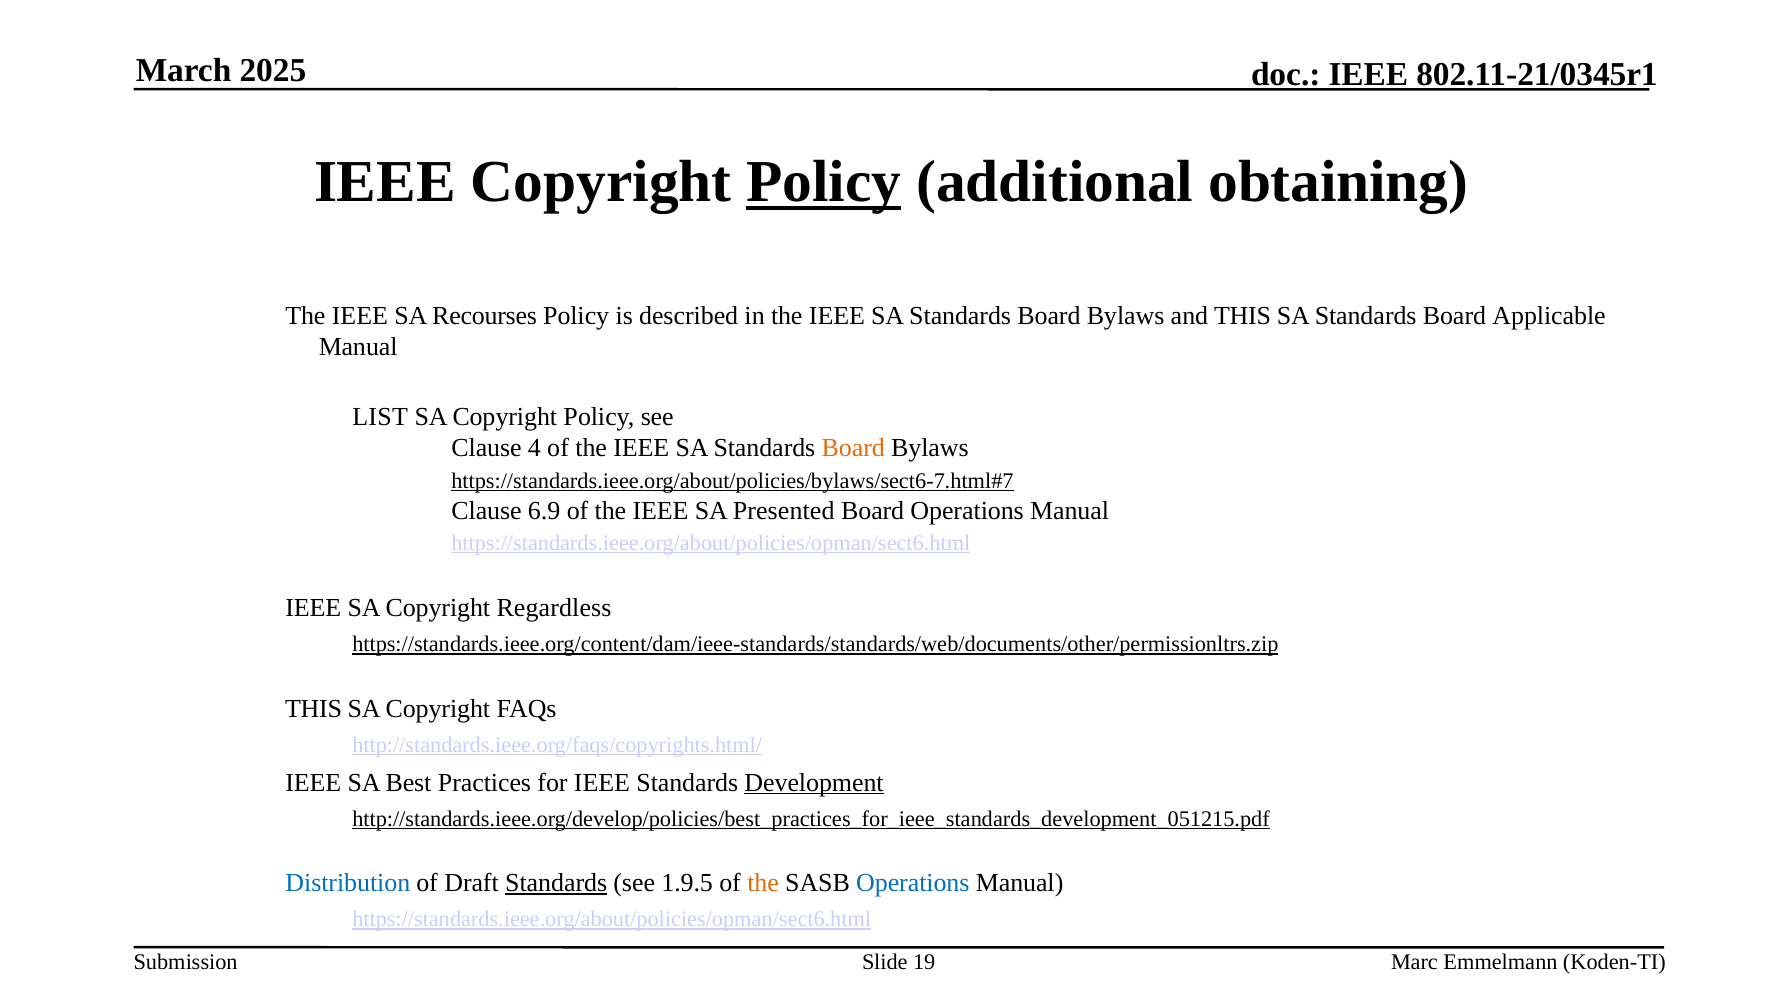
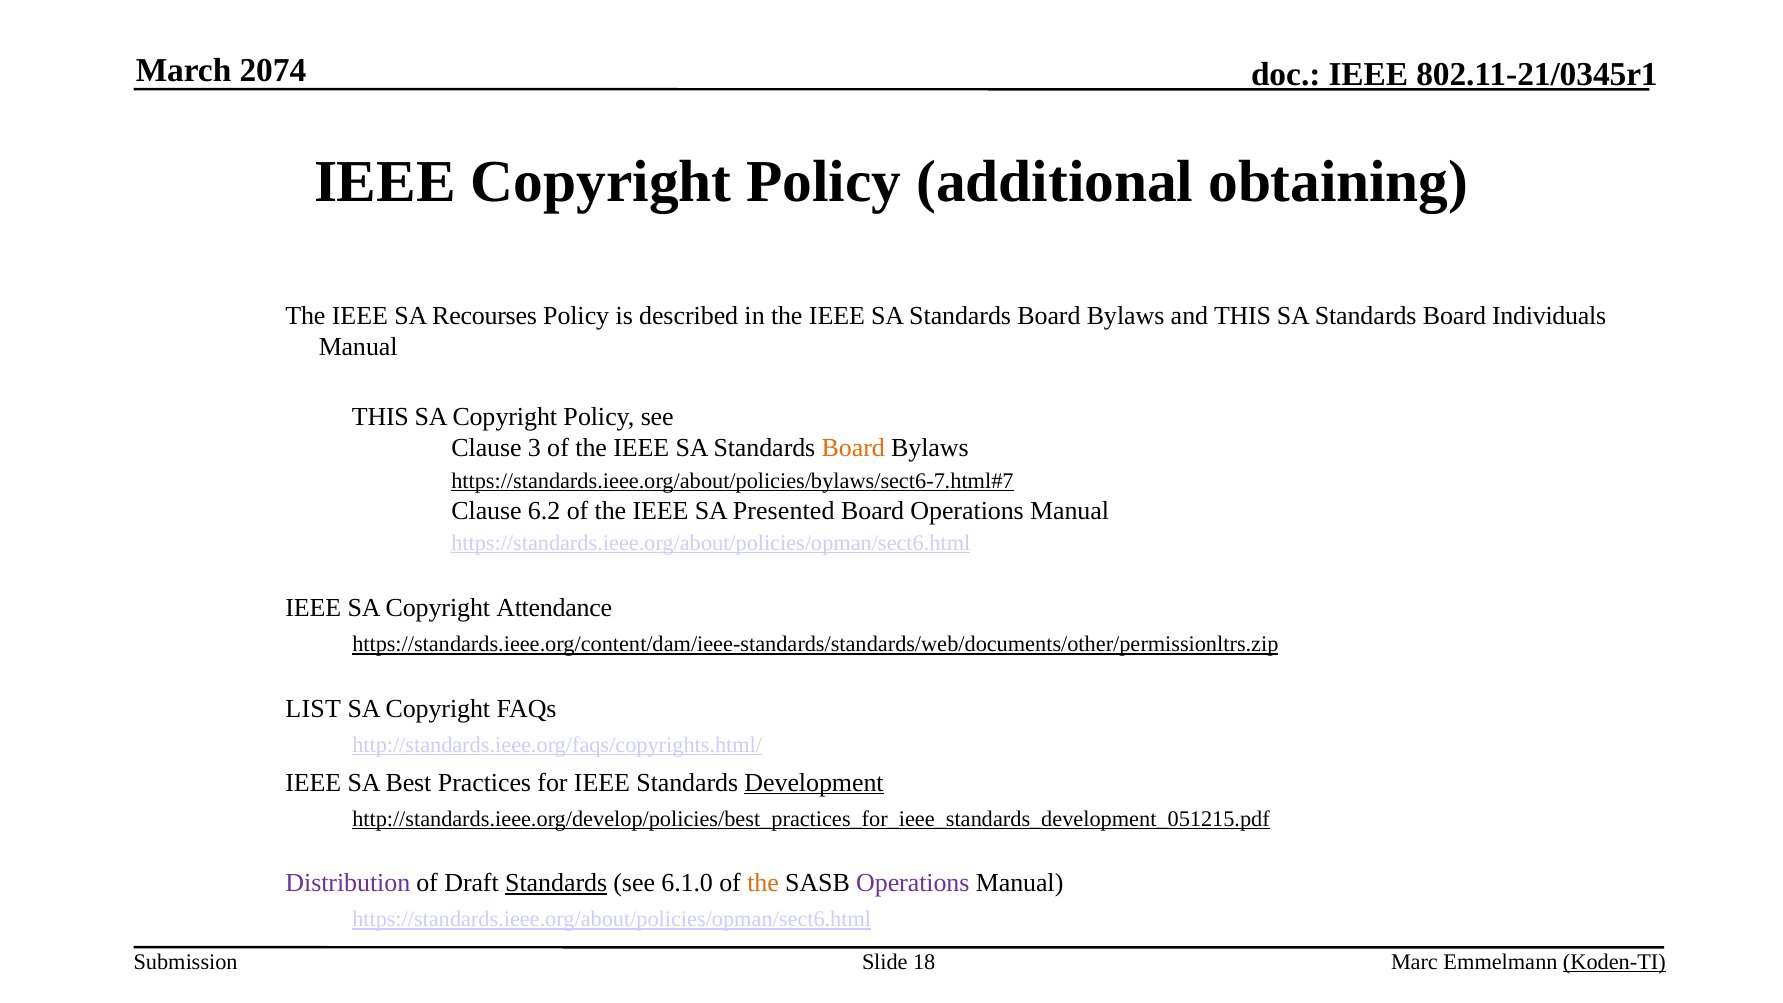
2025: 2025 -> 2074
Policy at (824, 182) underline: present -> none
Applicable: Applicable -> Individuals
LIST at (380, 417): LIST -> THIS
4: 4 -> 3
6.9: 6.9 -> 6.2
Regardless: Regardless -> Attendance
THIS at (314, 709): THIS -> LIST
Distribution colour: blue -> purple
1.9.5: 1.9.5 -> 6.1.0
Operations at (913, 883) colour: blue -> purple
19: 19 -> 18
Koden-TI underline: none -> present
